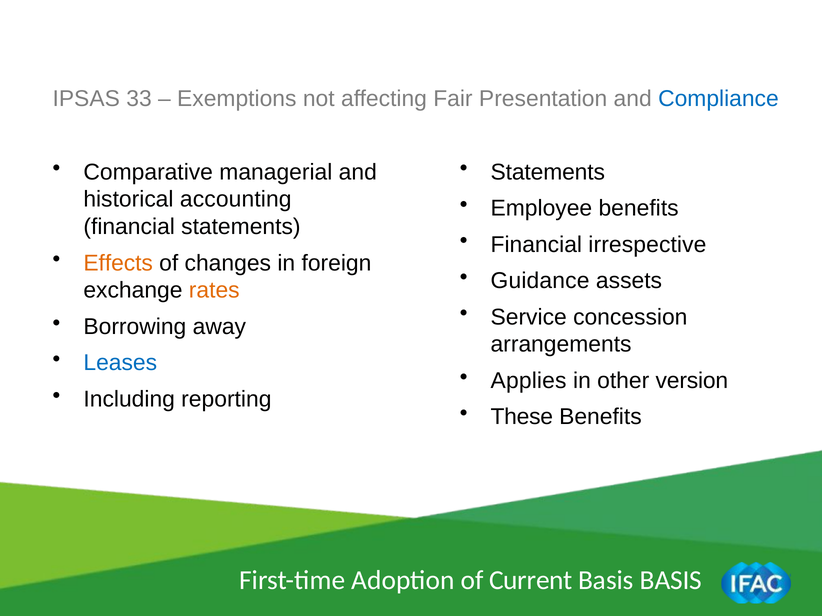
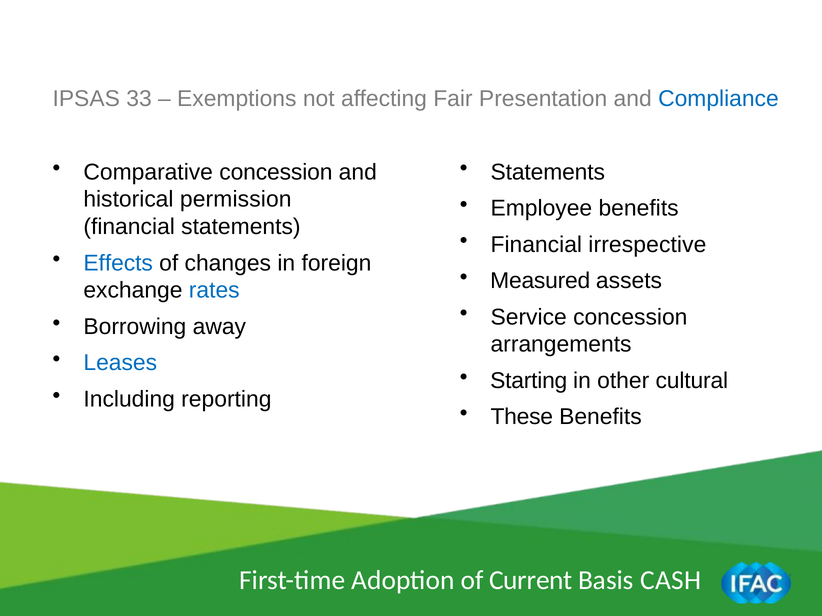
Comparative managerial: managerial -> concession
accounting: accounting -> permission
Effects colour: orange -> blue
Guidance: Guidance -> Measured
rates colour: orange -> blue
Applies: Applies -> Starting
version: version -> cultural
Basis BASIS: BASIS -> CASH
